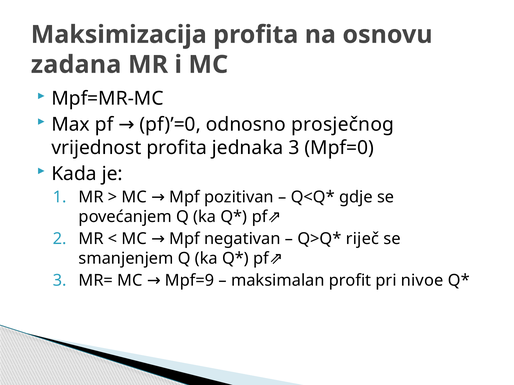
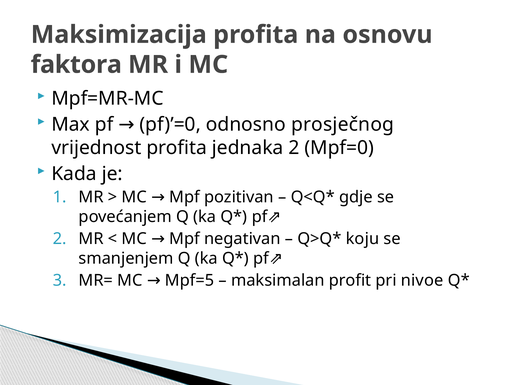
zadana: zadana -> faktora
jednaka 3: 3 -> 2
riječ: riječ -> koju
Mpf=9: Mpf=9 -> Mpf=5
